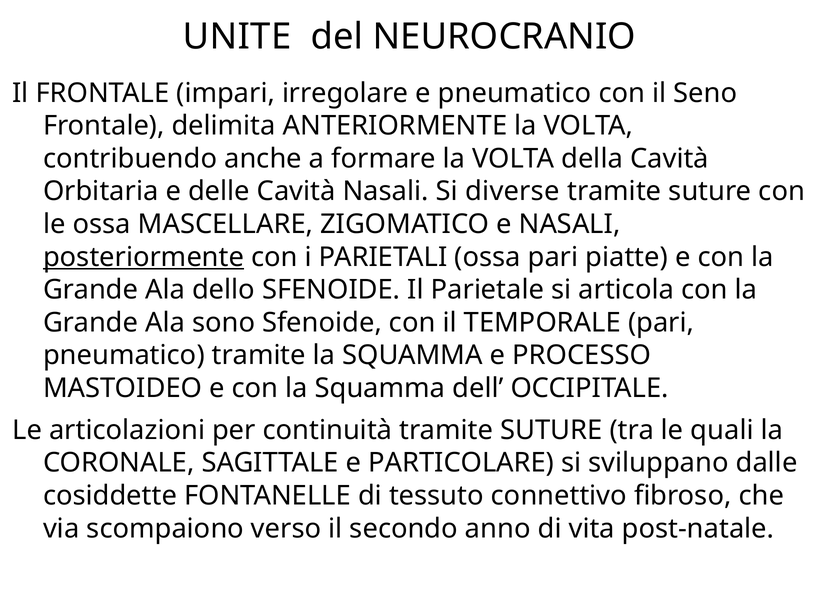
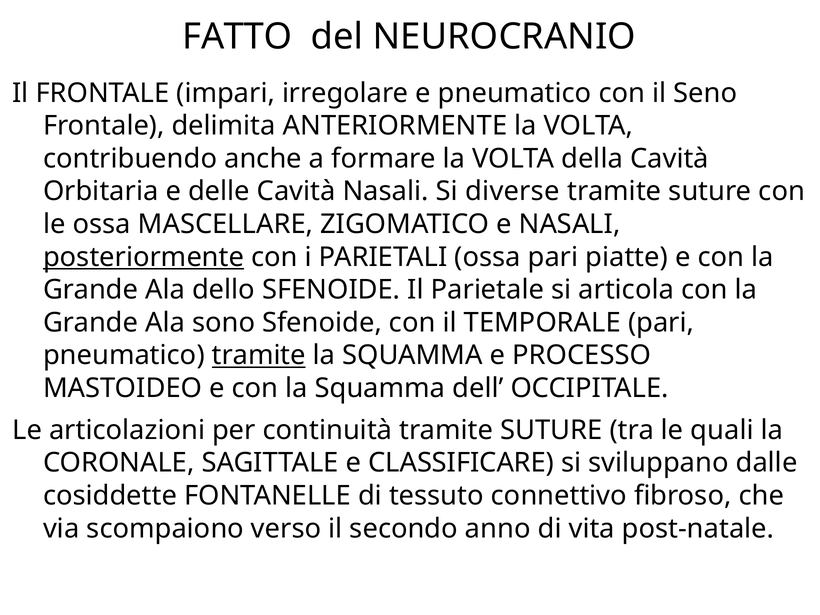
UNITE: UNITE -> FATTO
tramite at (259, 355) underline: none -> present
PARTICOLARE: PARTICOLARE -> CLASSIFICARE
